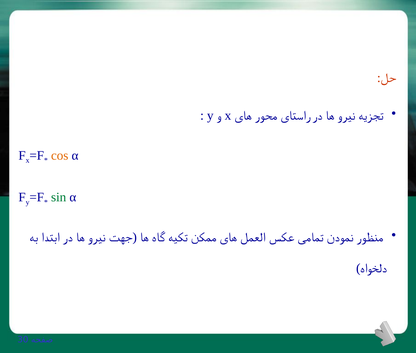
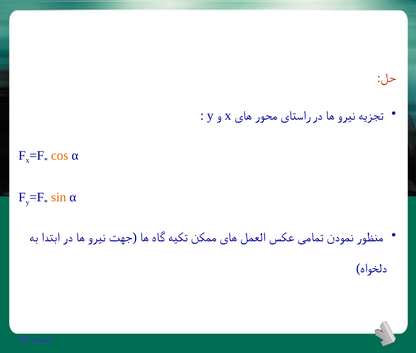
sin colour: green -> orange
